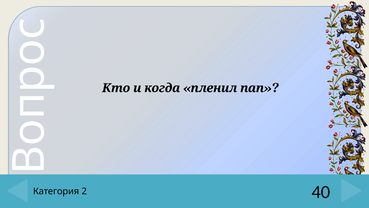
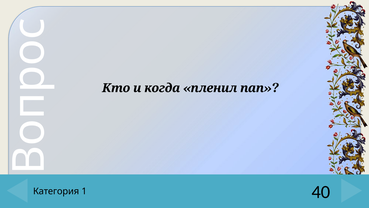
2: 2 -> 1
